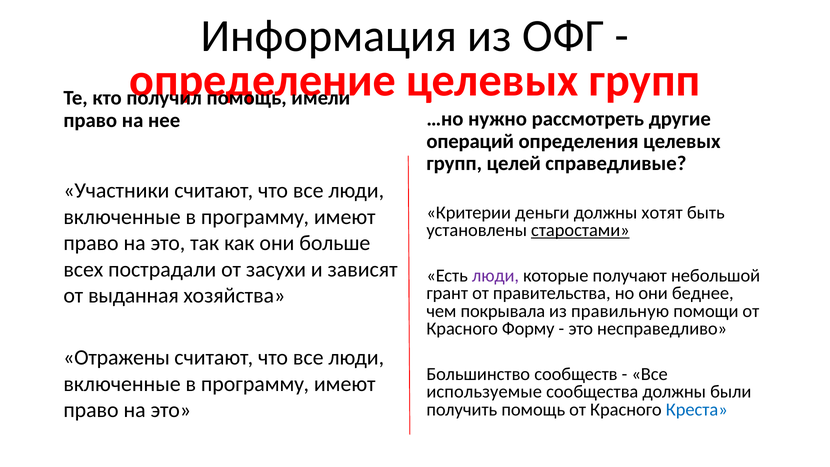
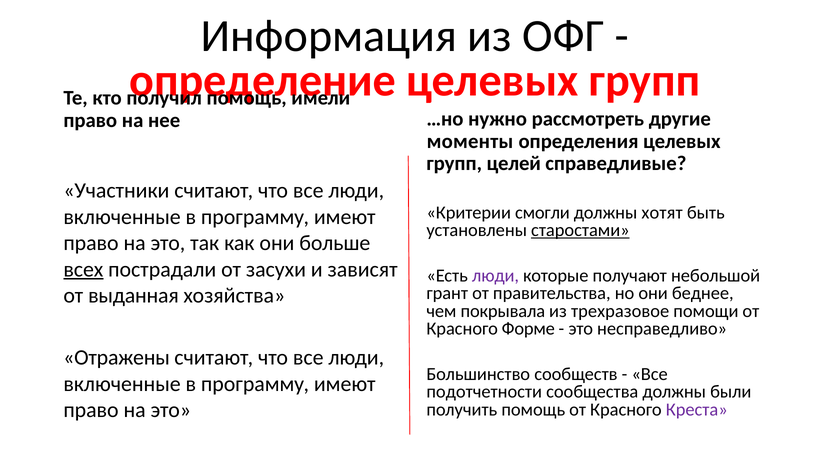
операций: операций -> моменты
деньги: деньги -> смогли
всех underline: none -> present
правильную: правильную -> трехразовое
Форму: Форму -> Форме
используемые: используемые -> подотчетности
Креста colour: blue -> purple
